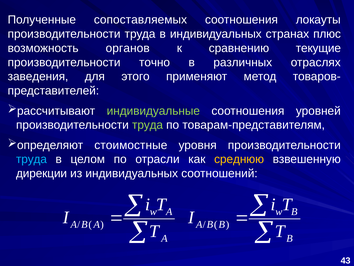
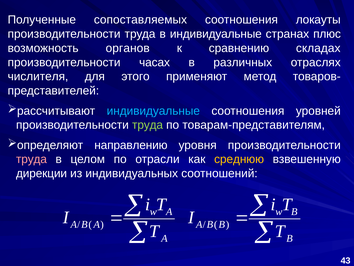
в индивидуальных: индивидуальных -> индивидуальные
текущие: текущие -> складах
точно: точно -> часах
заведения: заведения -> числителя
индивидуальные at (153, 111) colour: light green -> light blue
стоимостные: стоимостные -> направлению
труда at (31, 159) colour: light blue -> pink
